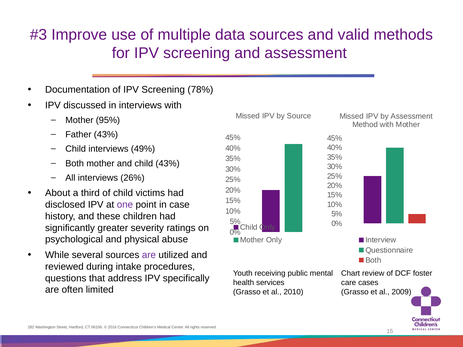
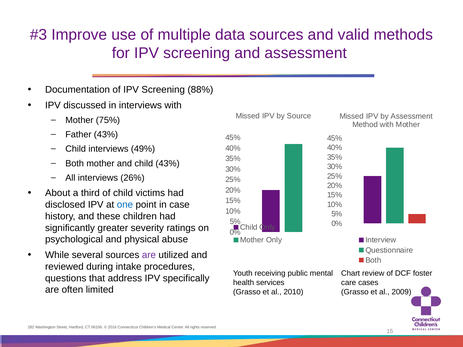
78%: 78% -> 88%
95%: 95% -> 75%
one colour: purple -> blue
